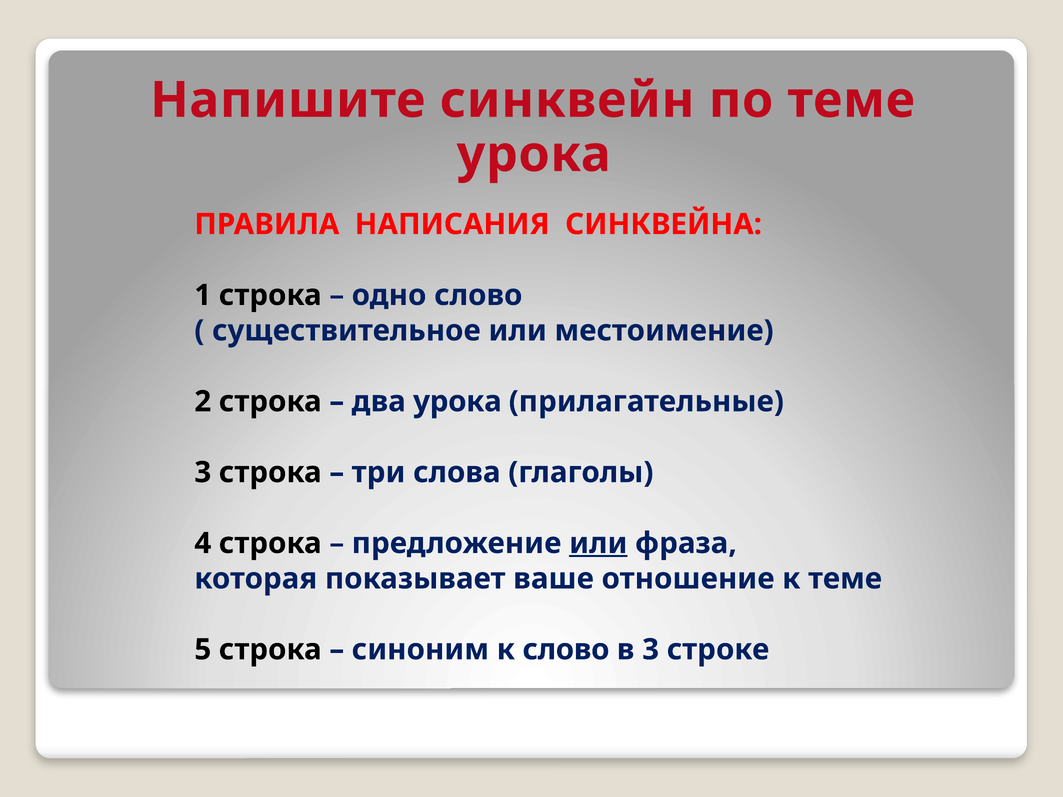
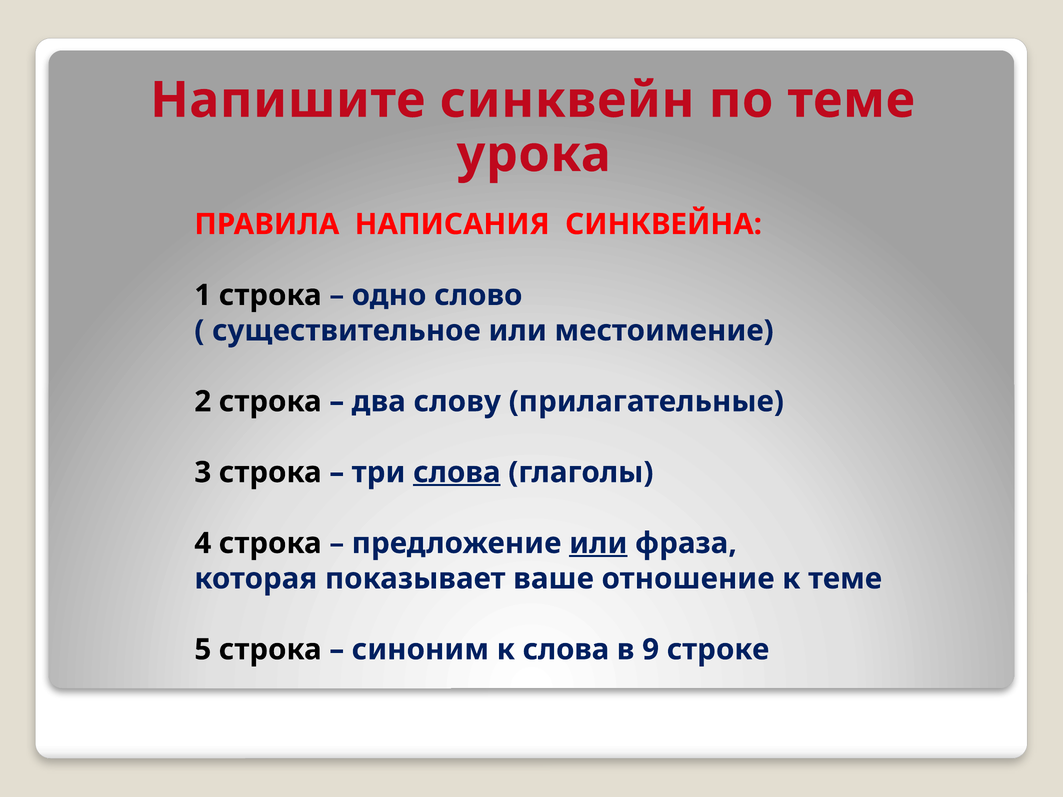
два урока: урока -> слову
слова at (457, 473) underline: none -> present
к слово: слово -> слова
в 3: 3 -> 9
